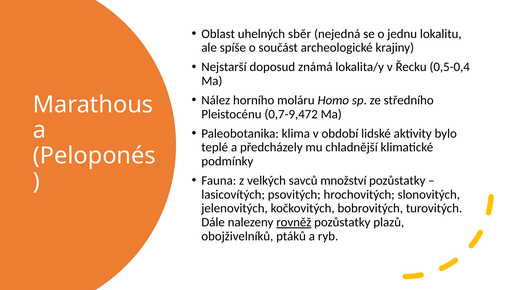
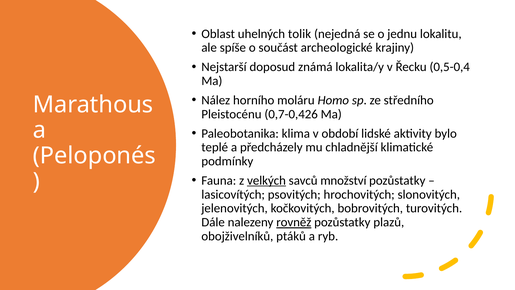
sběr: sběr -> tolik
0,7-9,472: 0,7-9,472 -> 0,7-0,426
velkých underline: none -> present
